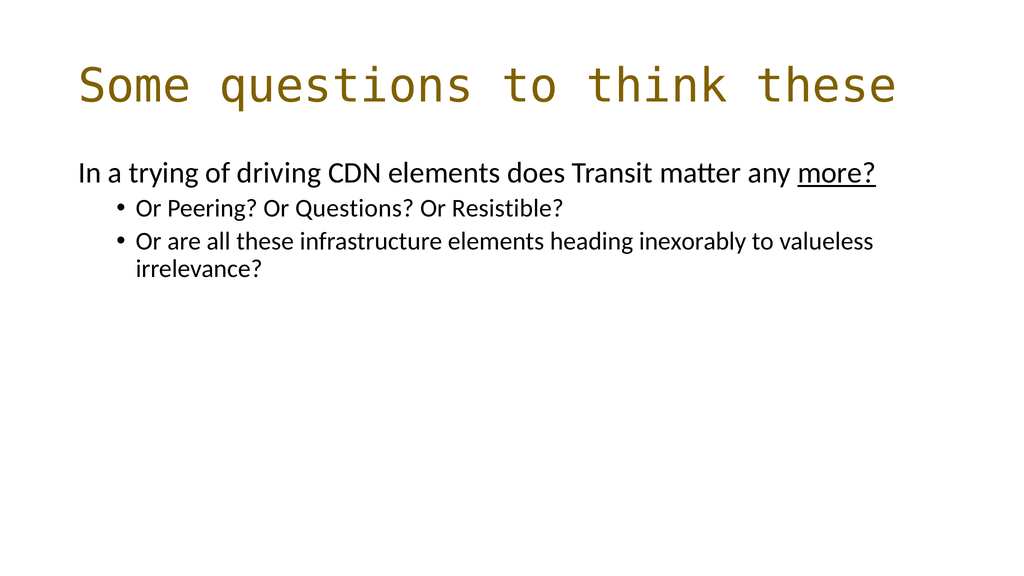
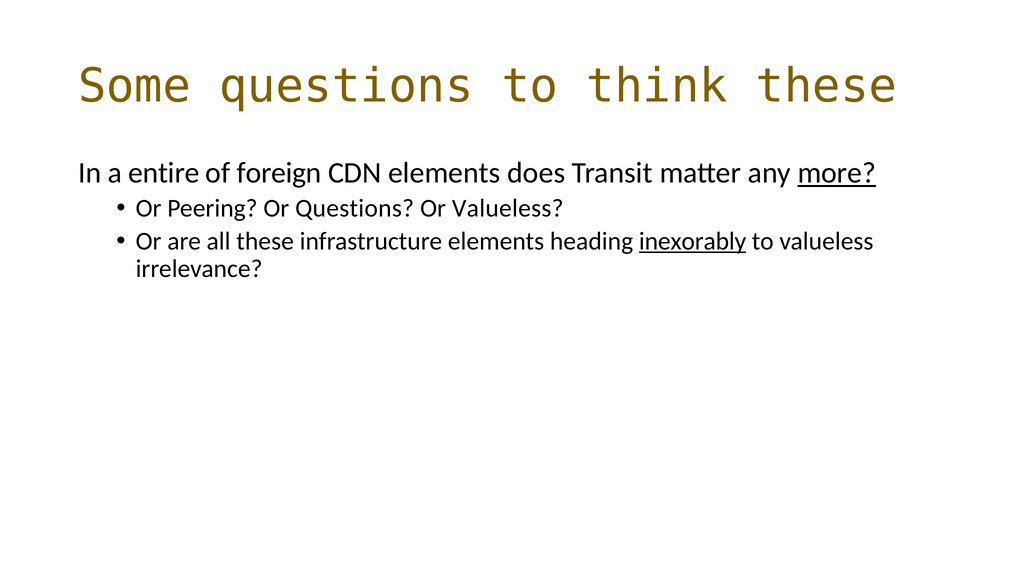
trying: trying -> entire
driving: driving -> foreign
Or Resistible: Resistible -> Valueless
inexorably underline: none -> present
